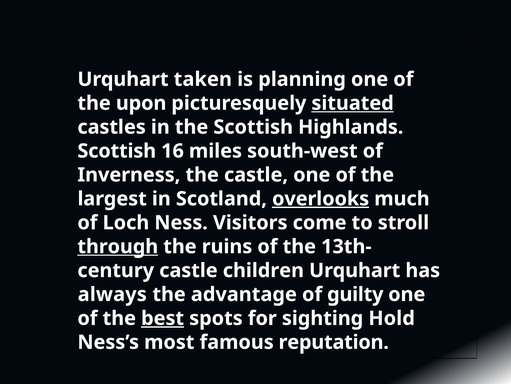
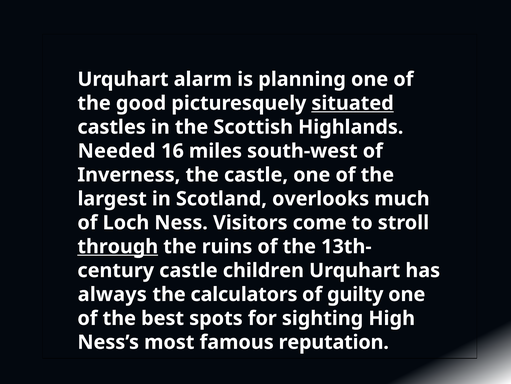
taken: taken -> alarm
upon: upon -> good
Scottish at (117, 151): Scottish -> Needed
overlooks underline: present -> none
advantage: advantage -> calculators
best underline: present -> none
Hold: Hold -> High
